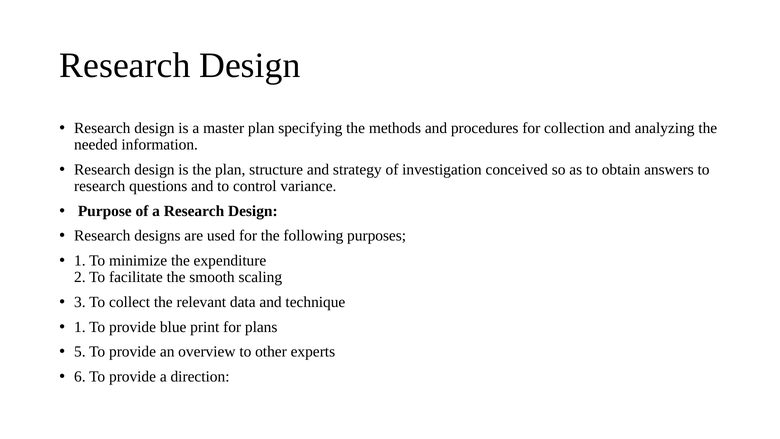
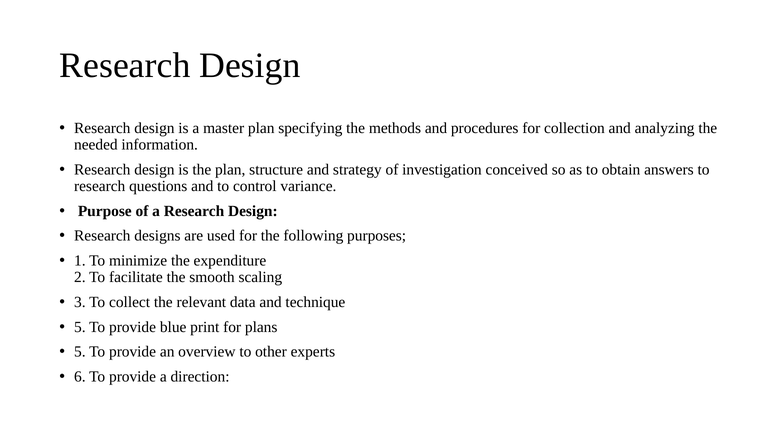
1 at (80, 327): 1 -> 5
